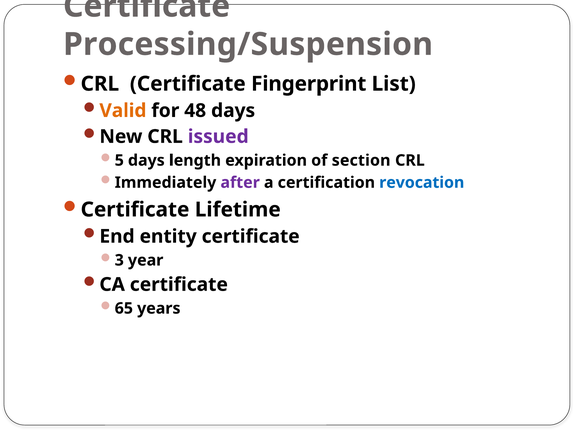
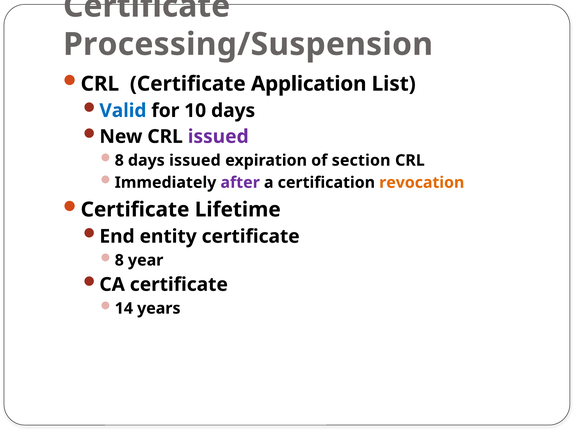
Fingerprint: Fingerprint -> Application
Valid colour: orange -> blue
48: 48 -> 10
5 at (119, 160): 5 -> 8
days length: length -> issued
revocation colour: blue -> orange
3 at (119, 260): 3 -> 8
65: 65 -> 14
